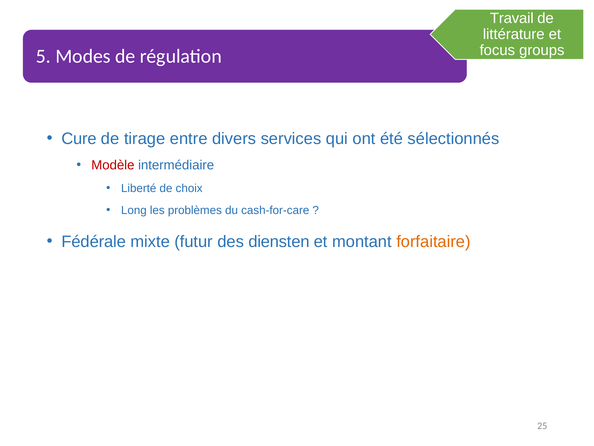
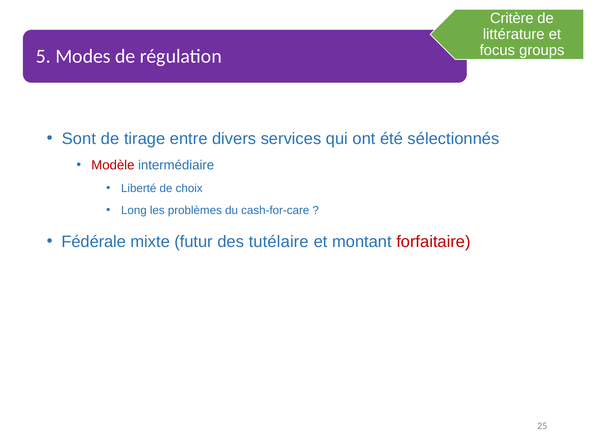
Travail: Travail -> Critère
Cure: Cure -> Sont
diensten: diensten -> tutélaire
forfaitaire colour: orange -> red
